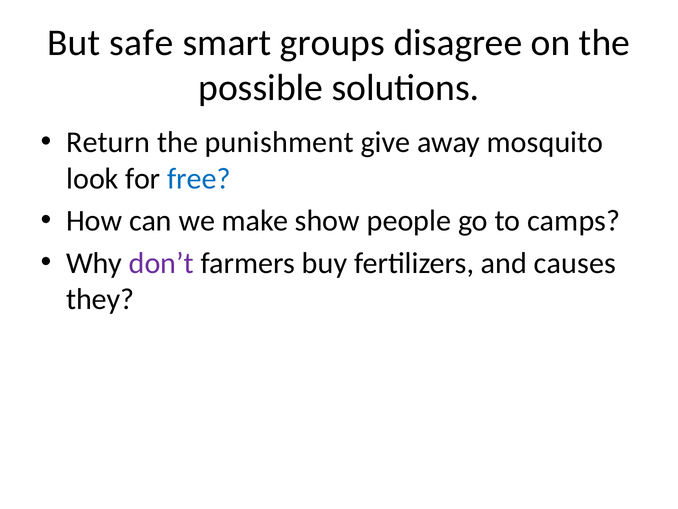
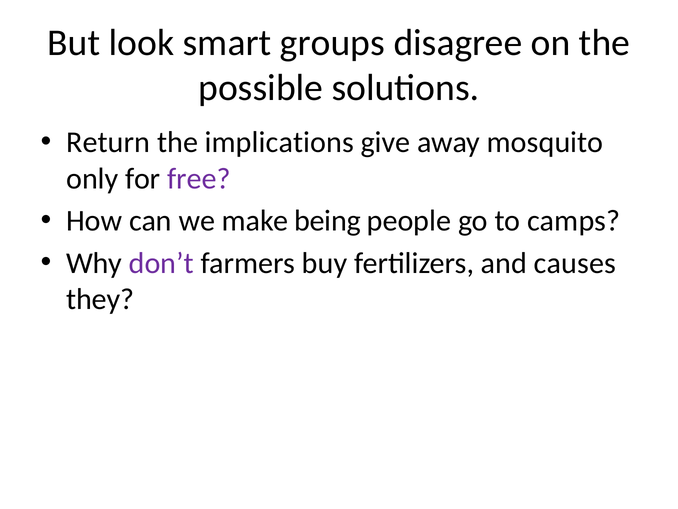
safe: safe -> look
punishment: punishment -> implications
look: look -> only
free colour: blue -> purple
show: show -> being
